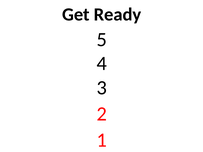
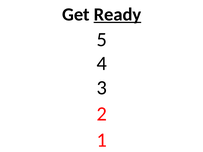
Ready underline: none -> present
